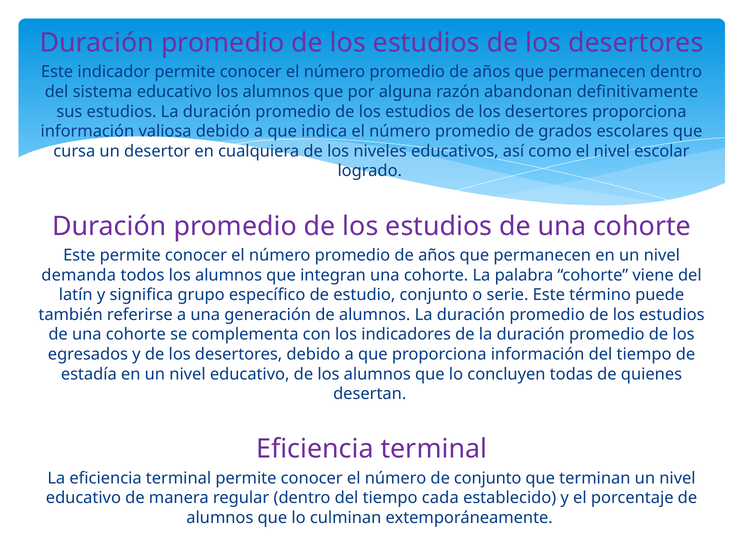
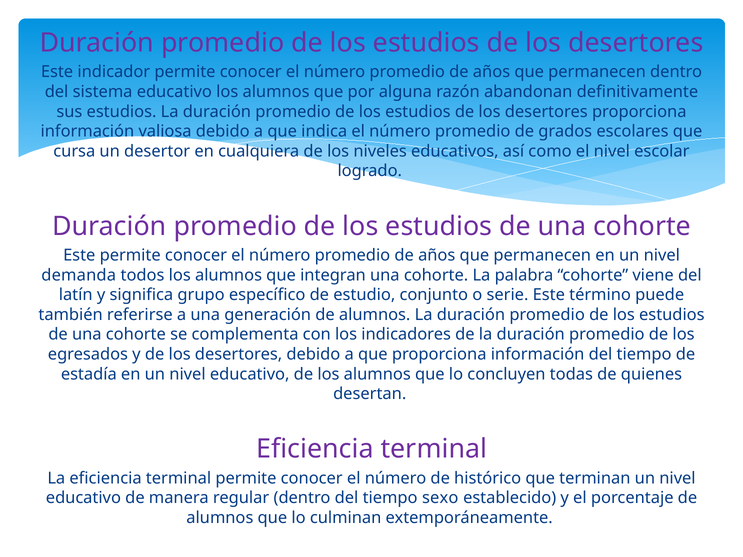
de conjunto: conjunto -> histórico
cada: cada -> sexo
